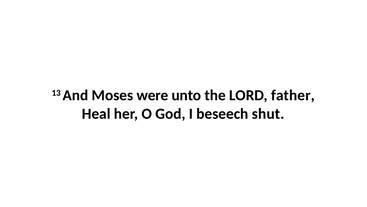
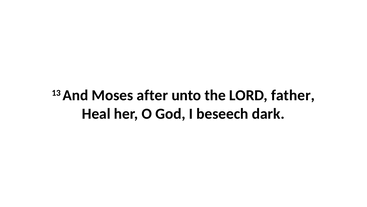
were: were -> after
shut: shut -> dark
